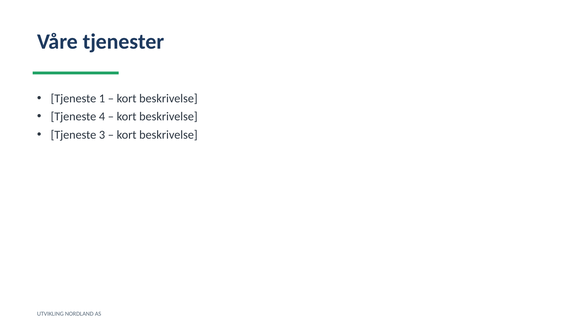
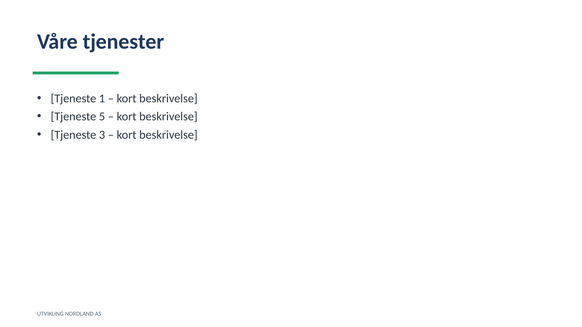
4: 4 -> 5
